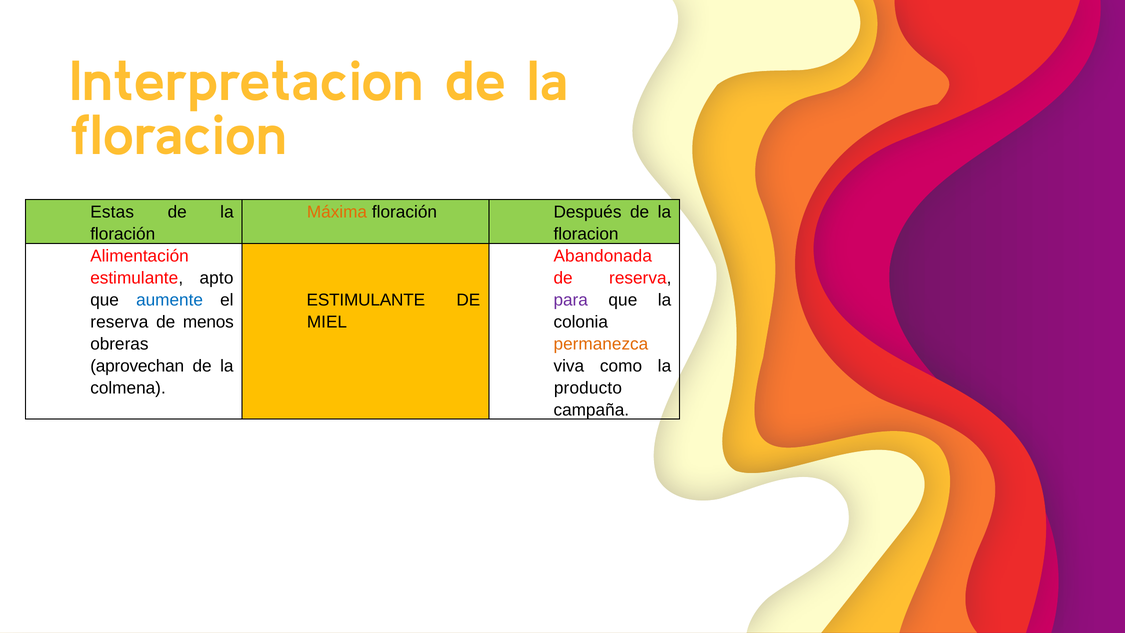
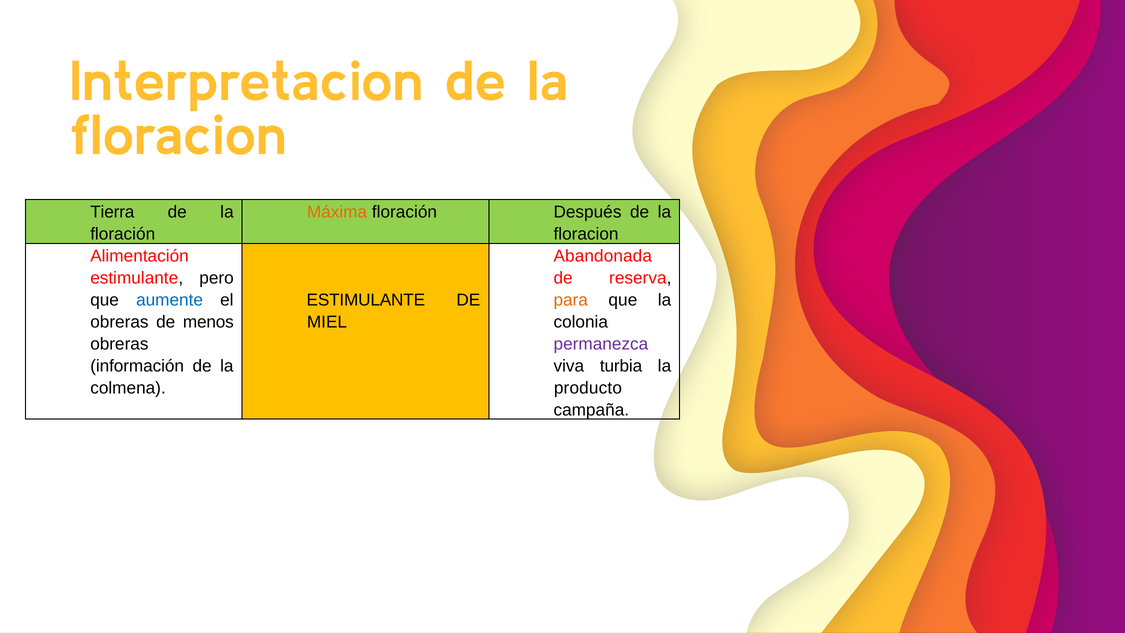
Estas: Estas -> Tierra
apto: apto -> pero
para colour: purple -> orange
reserva at (119, 322): reserva -> obreras
permanezca colour: orange -> purple
aprovechan: aprovechan -> información
como: como -> turbia
